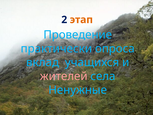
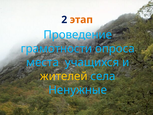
практически: практически -> грамотности
вклад: вклад -> места
жителей colour: pink -> yellow
